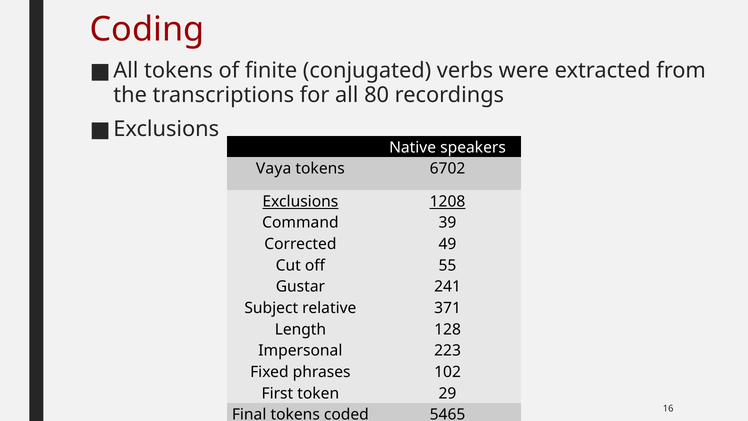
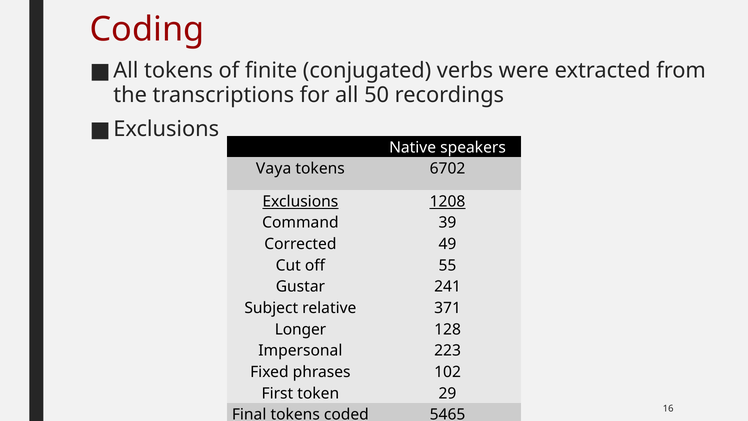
80: 80 -> 50
Length: Length -> Longer
